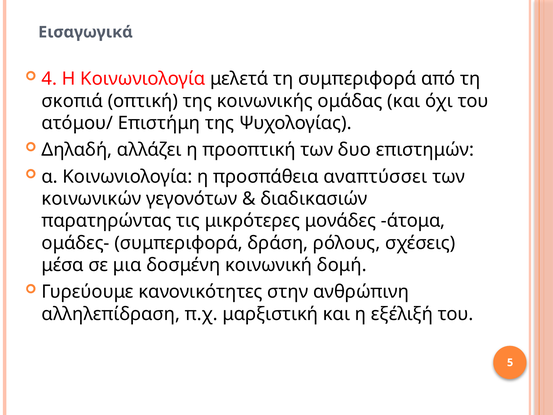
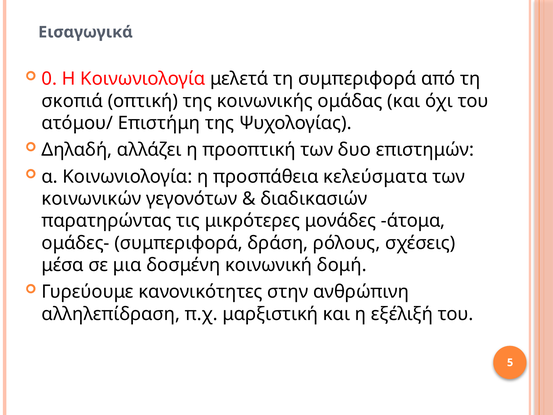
4: 4 -> 0
αναπτύσσει: αναπτύσσει -> κελεύσματα
